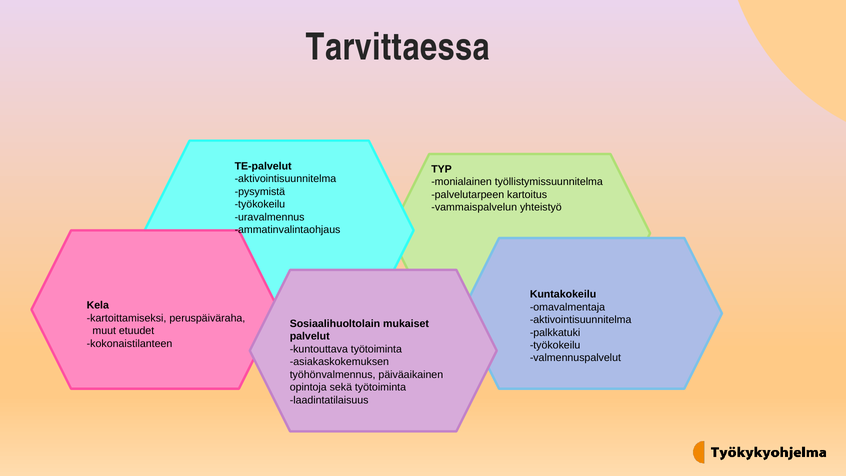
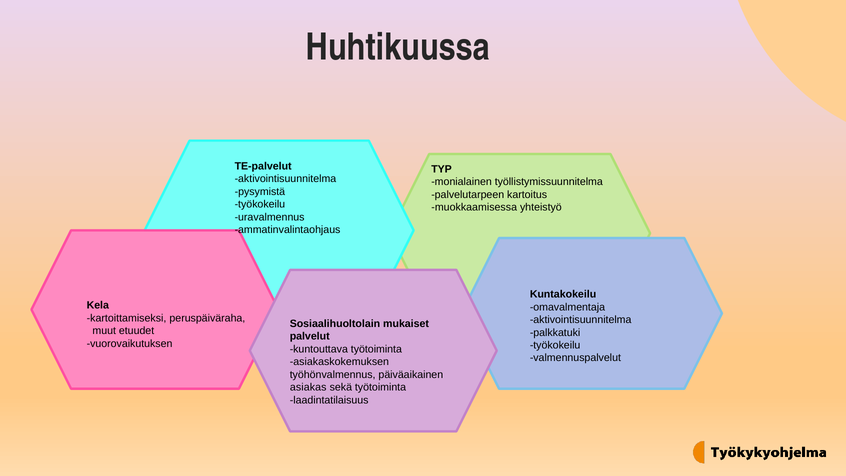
Tarvittaessa: Tarvittaessa -> Huhtikuussa
vammaispalvelun: vammaispalvelun -> muokkaamisessa
kokonaistilanteen: kokonaistilanteen -> vuorovaikutuksen
opintoja: opintoja -> asiakas
